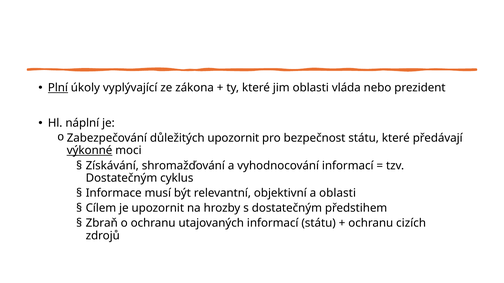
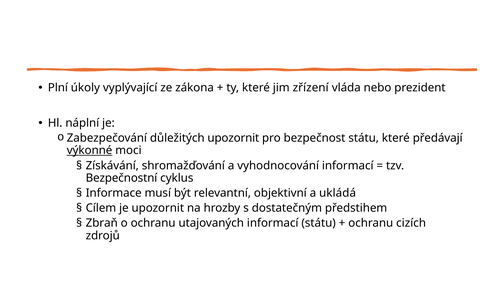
Plní underline: present -> none
jim oblasti: oblasti -> zřízení
Dostatečným at (121, 178): Dostatečným -> Bezpečnostní
a oblasti: oblasti -> ukládá
